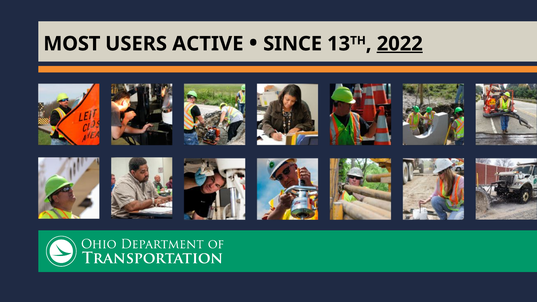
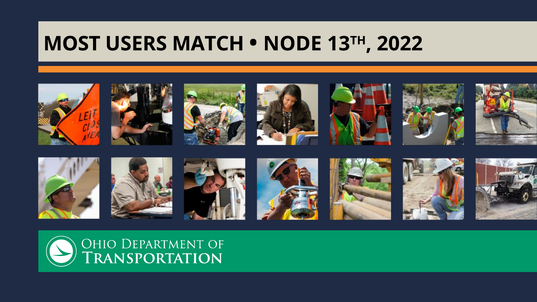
ACTIVE: ACTIVE -> MATCH
SINCE: SINCE -> NODE
2022 underline: present -> none
